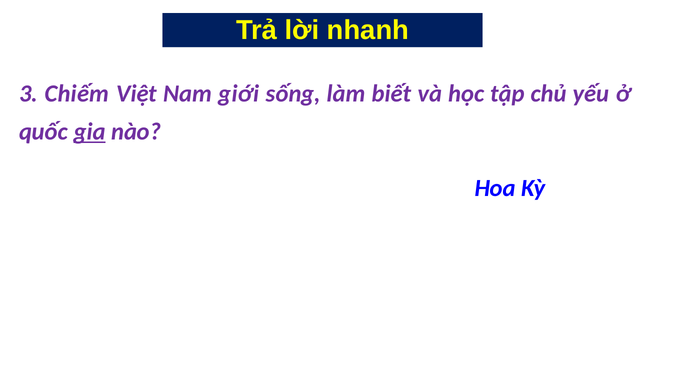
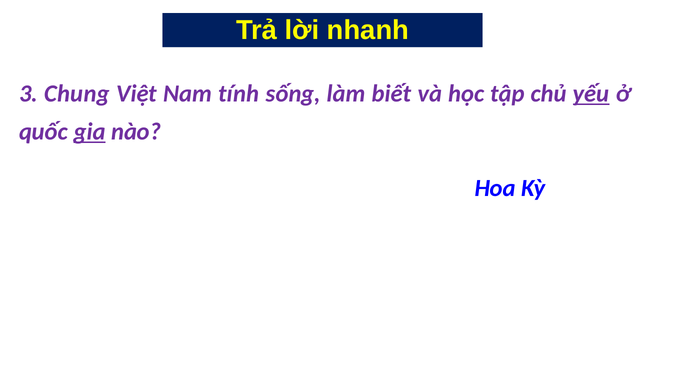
Chiếm: Chiếm -> Chung
giới: giới -> tính
yếu underline: none -> present
